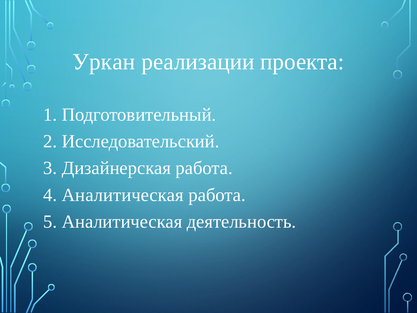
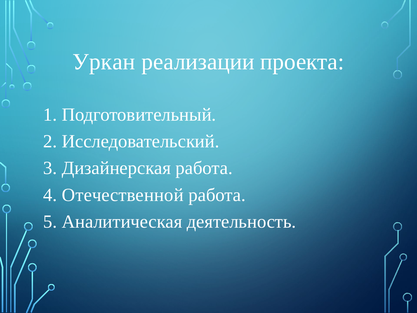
4 Аналитическая: Аналитическая -> Отечественной
